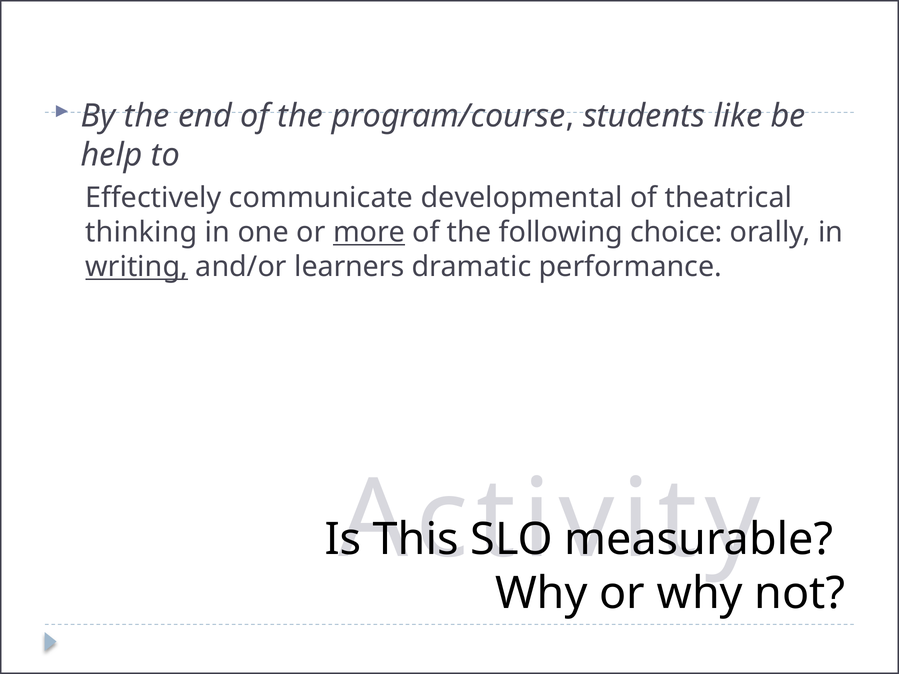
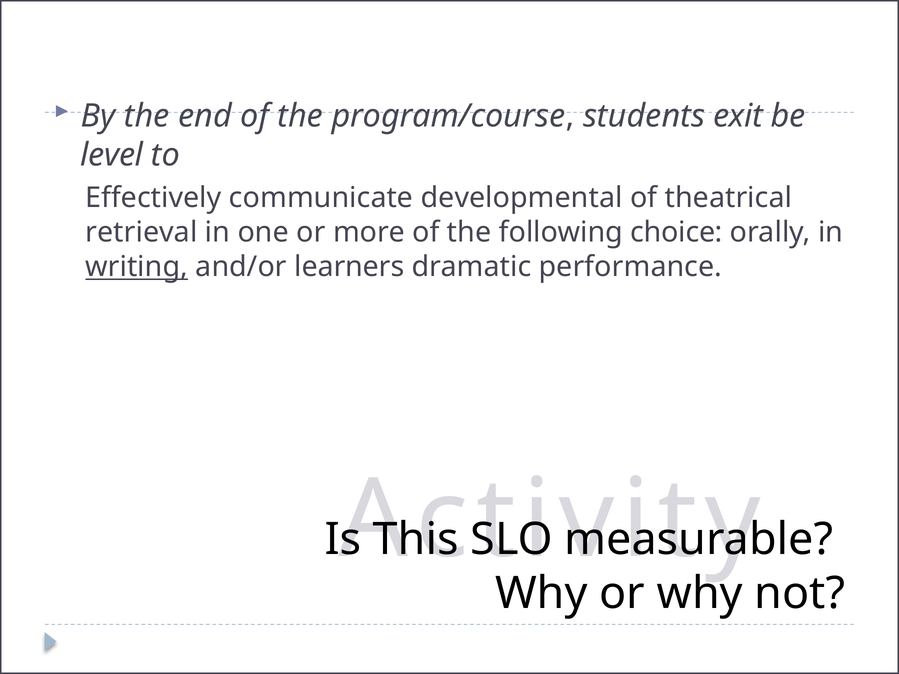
like: like -> exit
help: help -> level
thinking: thinking -> retrieval
more underline: present -> none
